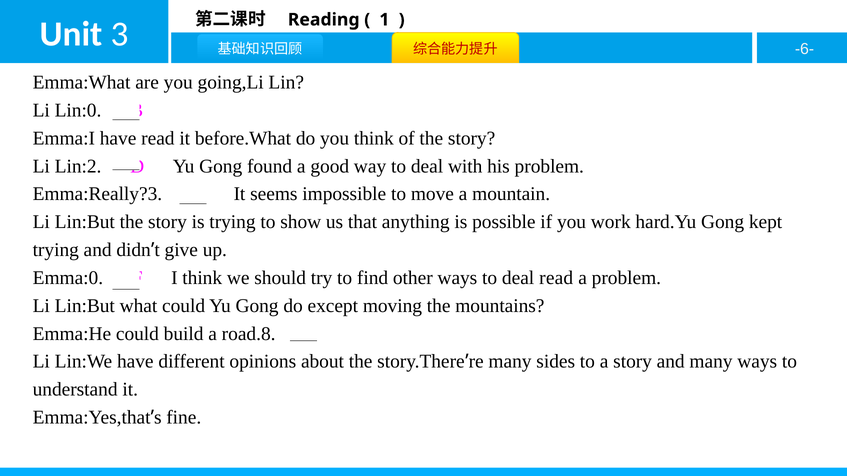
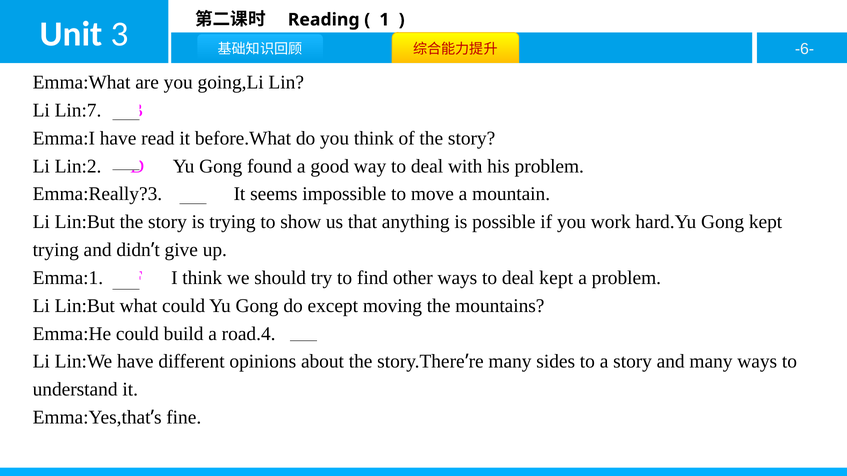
Lin:0: Lin:0 -> Lin:7
Emma:0: Emma:0 -> Emma:1
deal read: read -> kept
road.8: road.8 -> road.4
